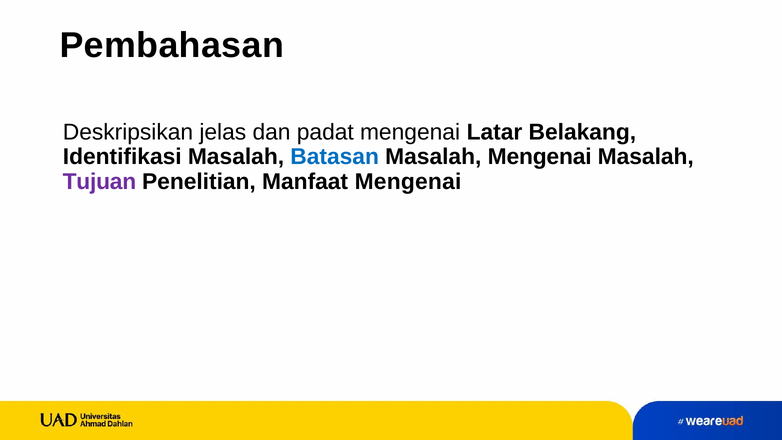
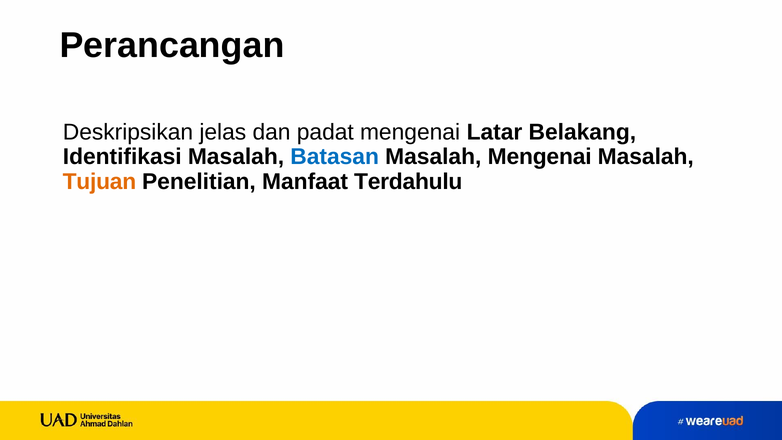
Pembahasan: Pembahasan -> Perancangan
Tujuan colour: purple -> orange
Manfaat Mengenai: Mengenai -> Terdahulu
